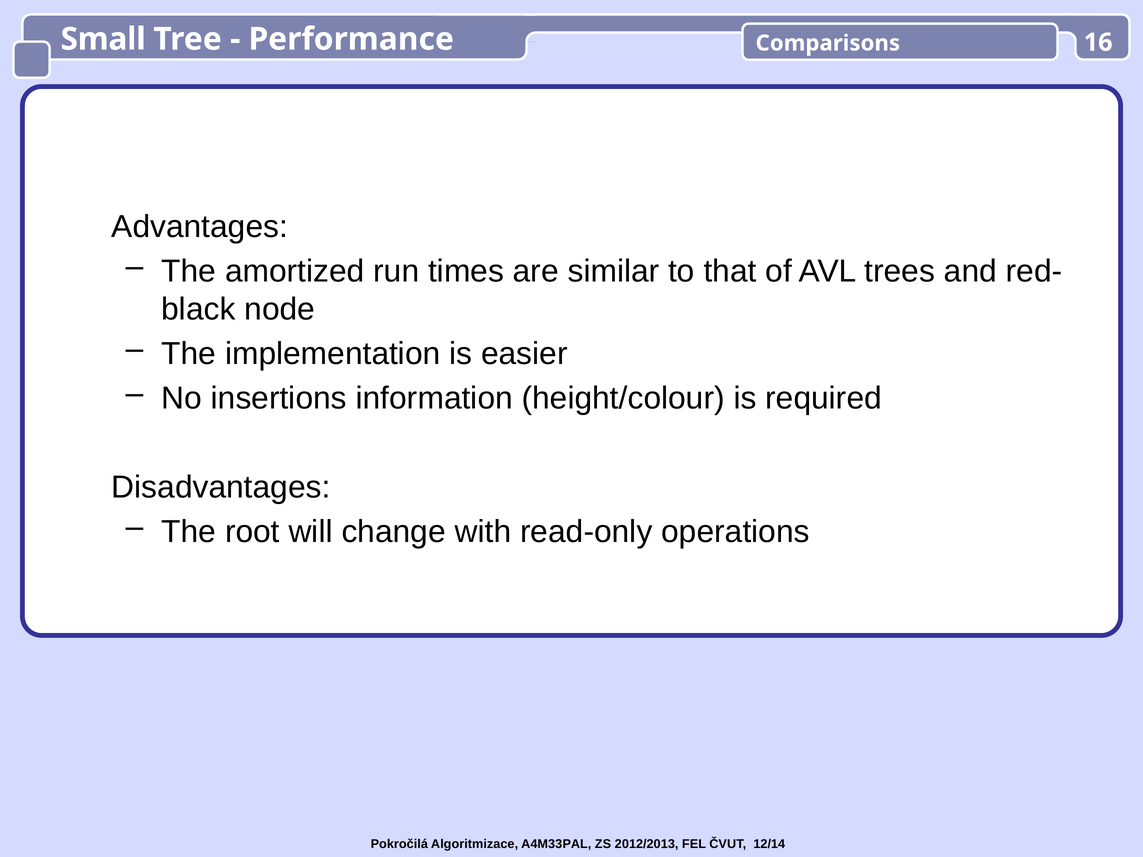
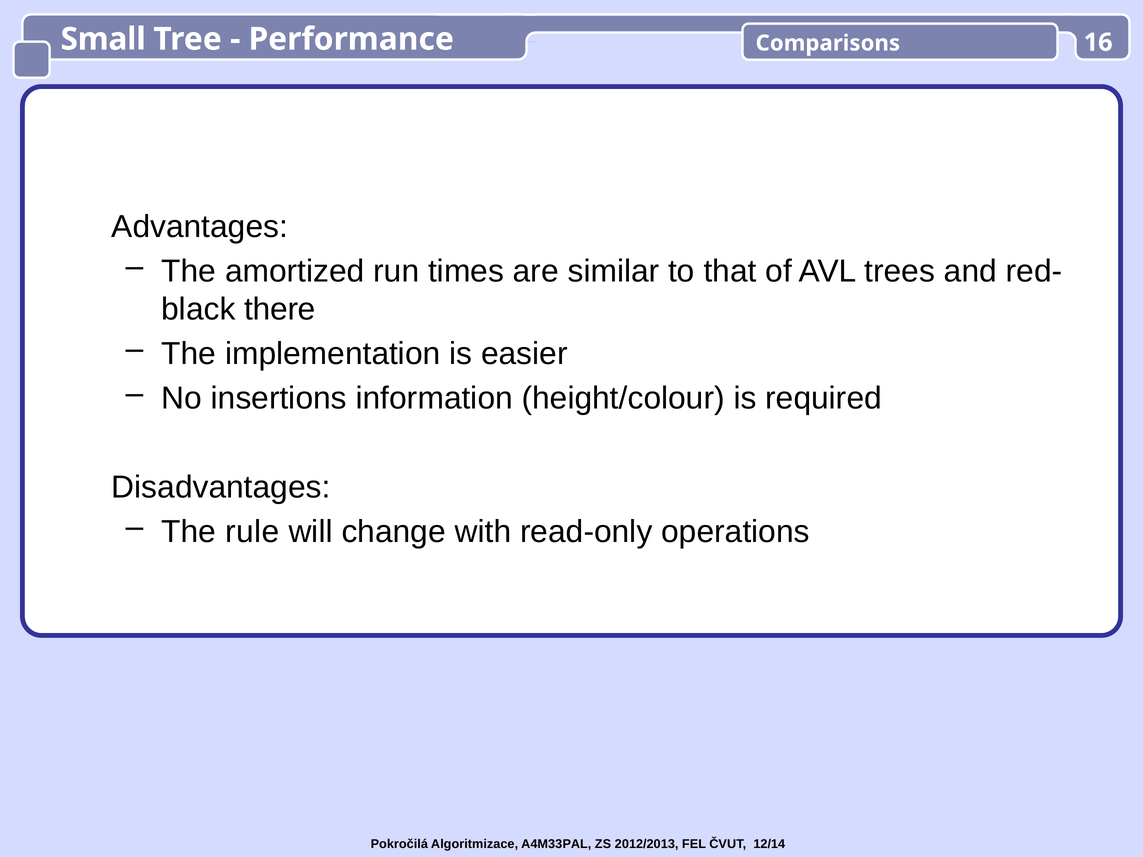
node: node -> there
root: root -> rule
